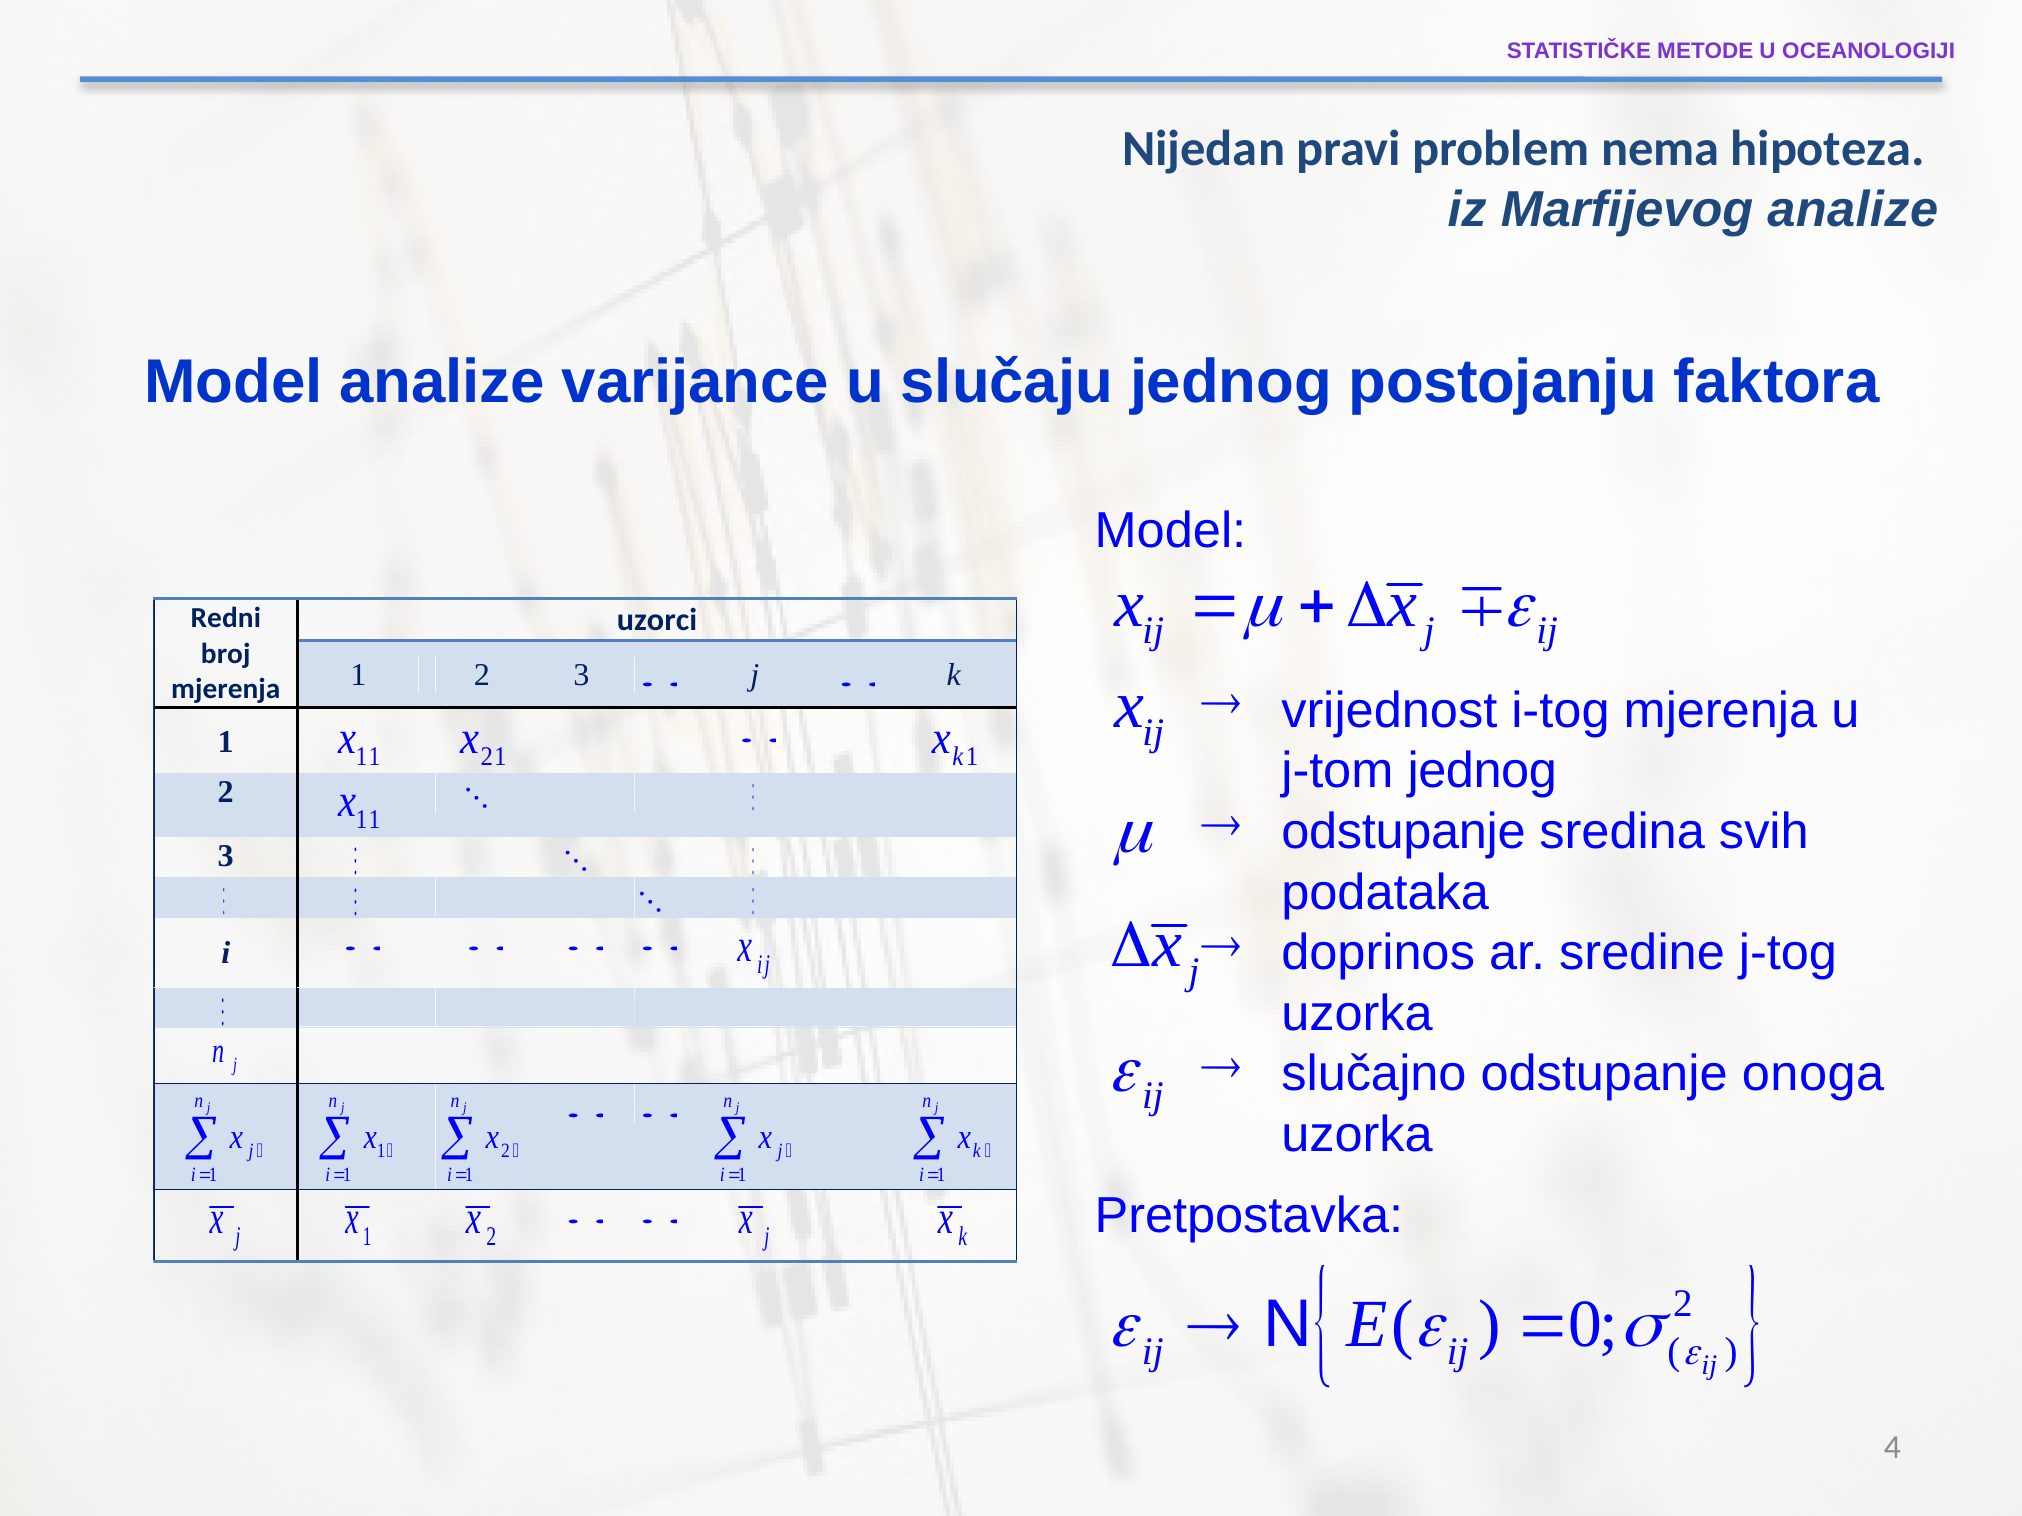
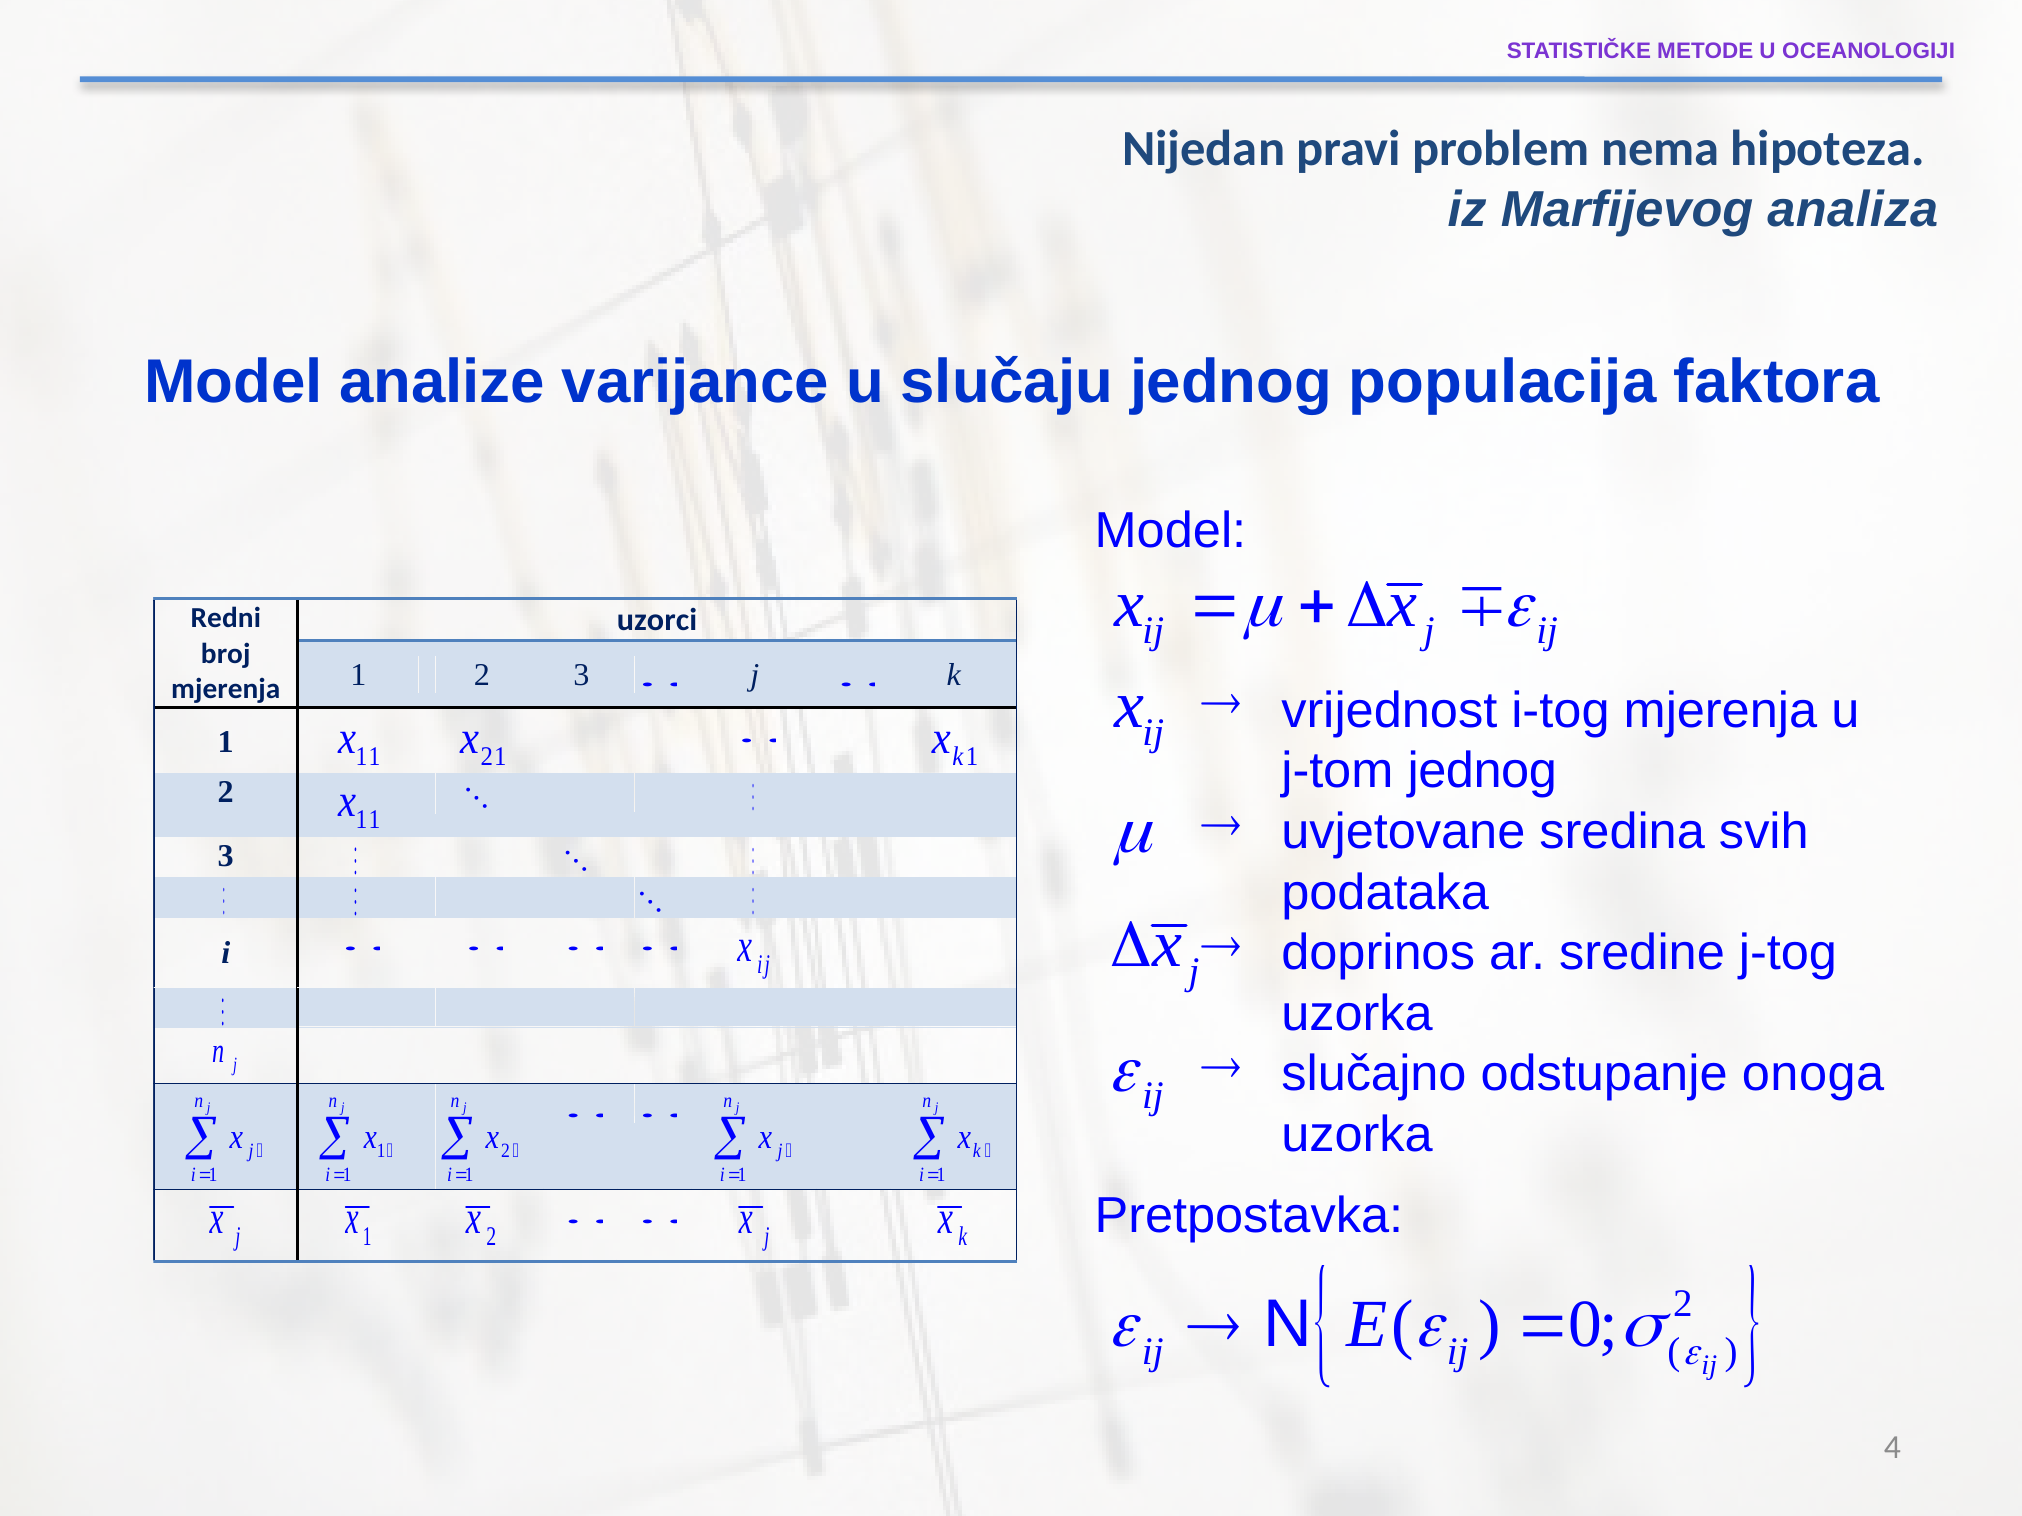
Marfijevog analize: analize -> analiza
postojanju: postojanju -> populacija
odstupanje at (1404, 832): odstupanje -> uvjetovane
